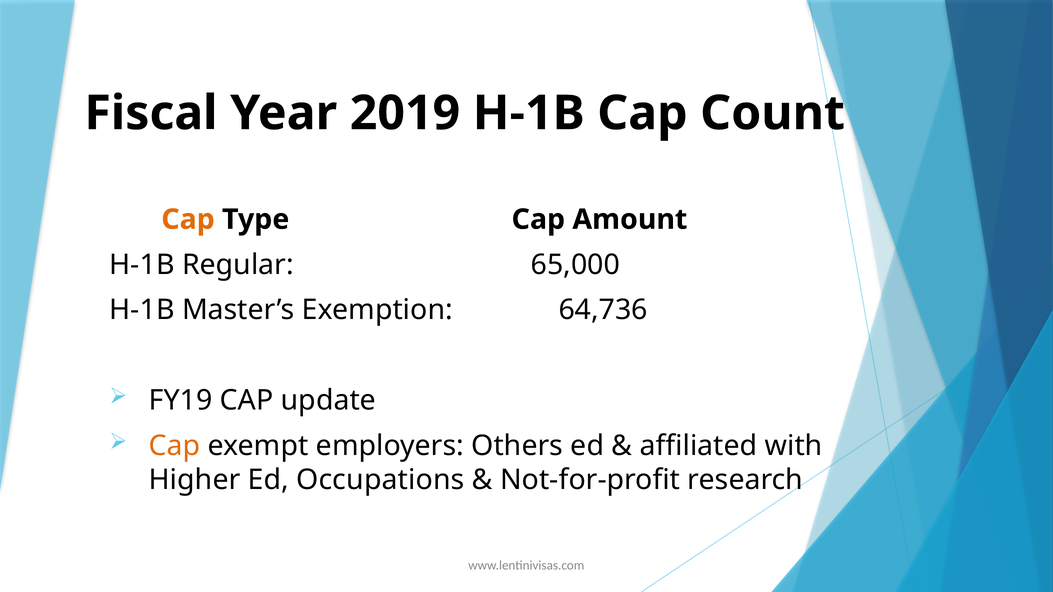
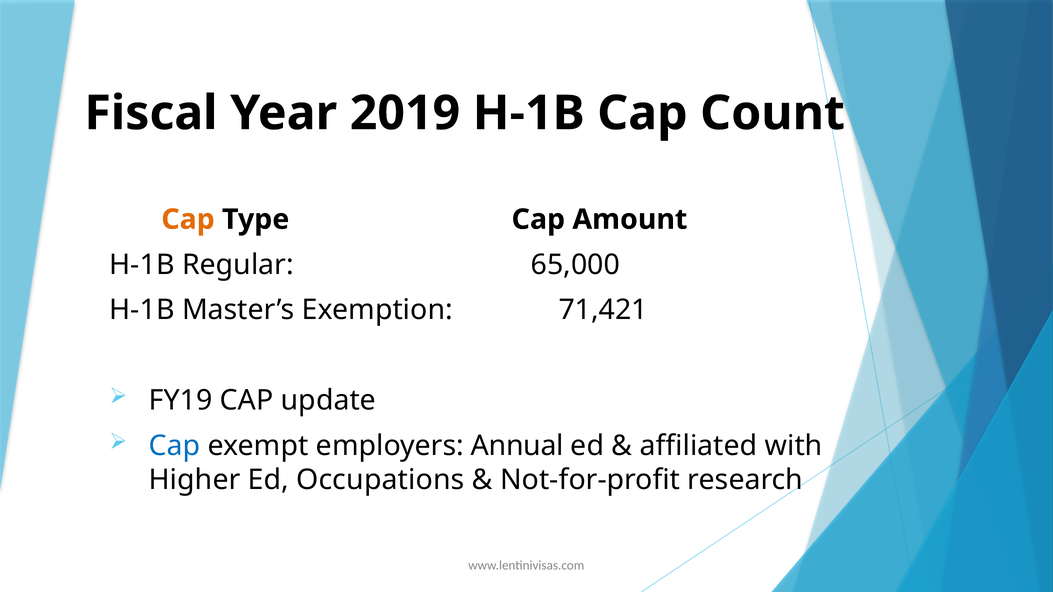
64,736: 64,736 -> 71,421
Cap at (175, 446) colour: orange -> blue
Others: Others -> Annual
